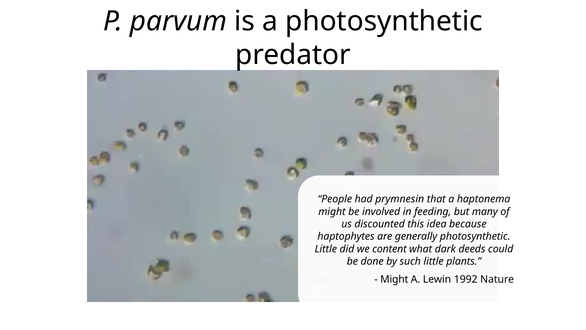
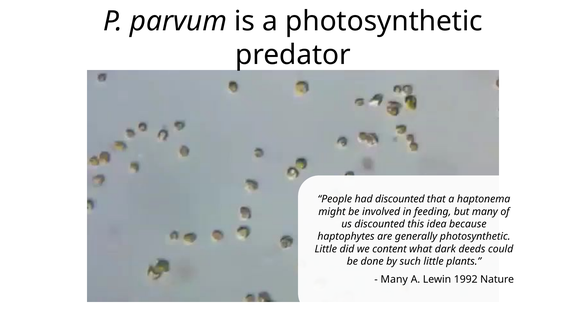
had prymnesin: prymnesin -> discounted
Might at (394, 279): Might -> Many
